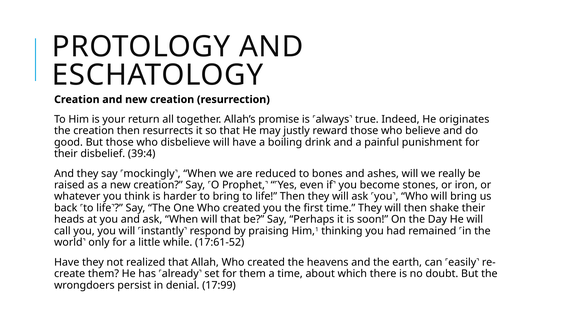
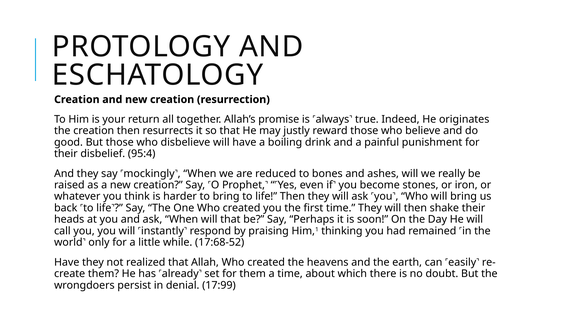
39:4: 39:4 -> 95:4
17:61-52: 17:61-52 -> 17:68-52
